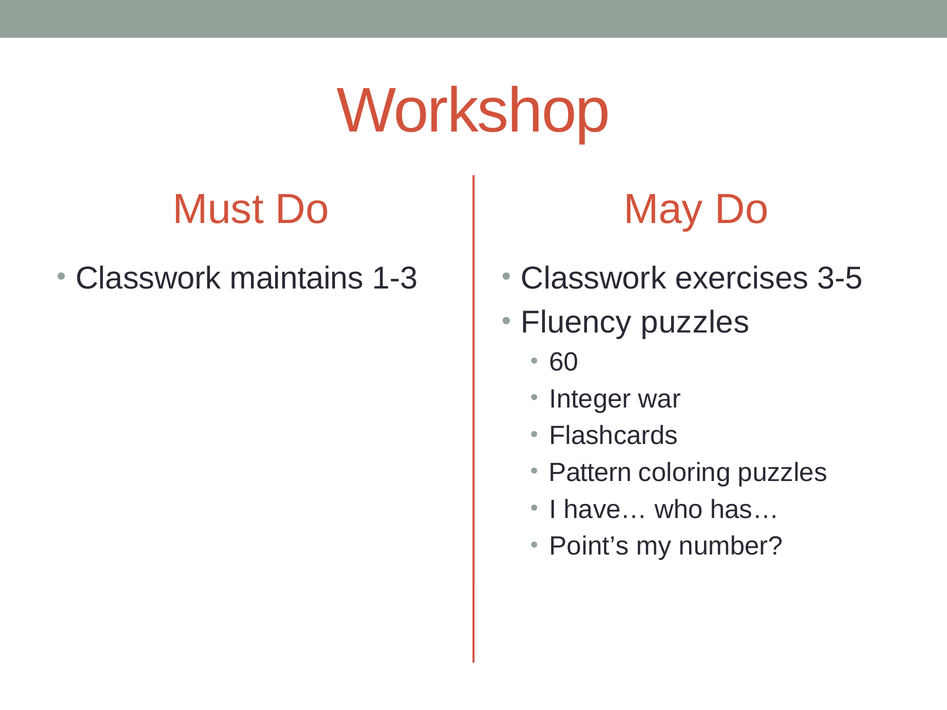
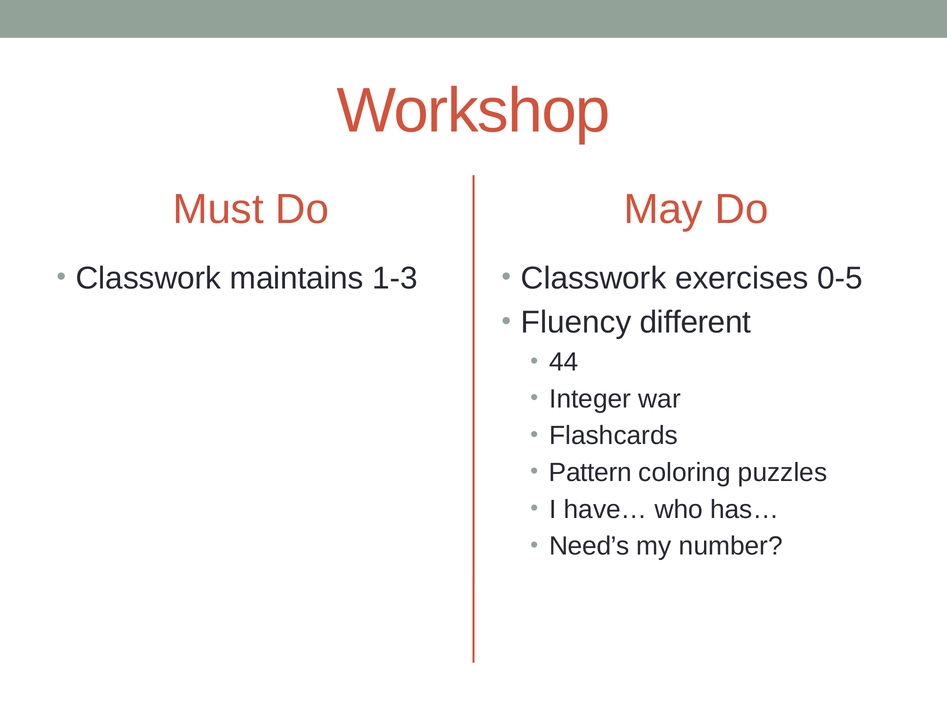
3-5: 3-5 -> 0-5
Fluency puzzles: puzzles -> different
60: 60 -> 44
Point’s: Point’s -> Need’s
